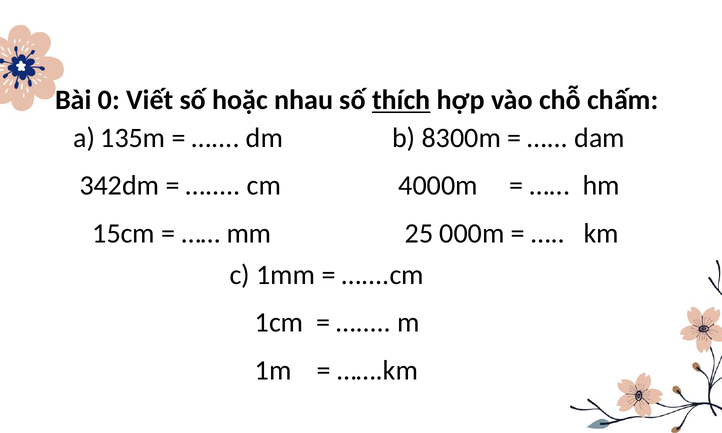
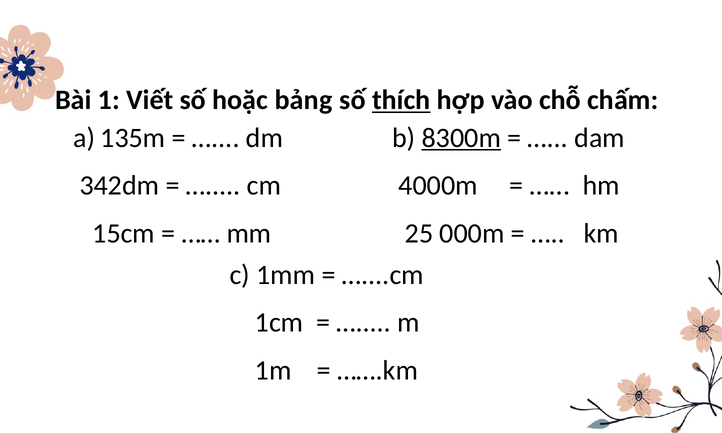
0: 0 -> 1
nhau: nhau -> bảng
8300m underline: none -> present
